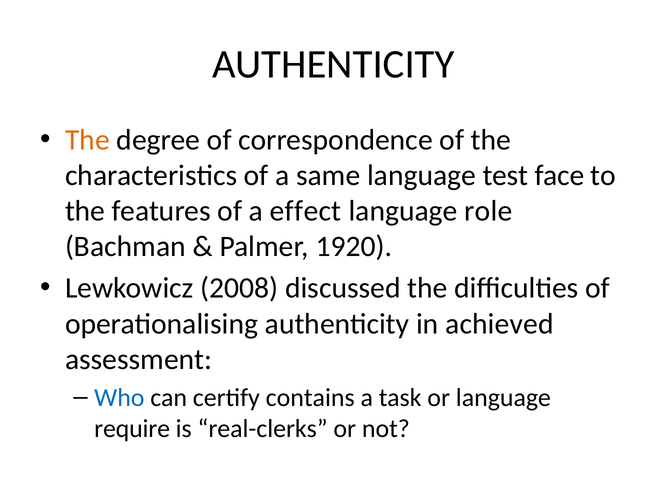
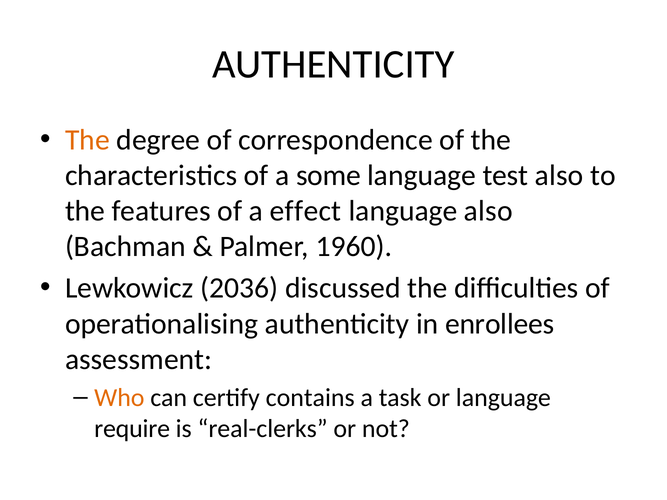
same: same -> some
test face: face -> also
language role: role -> also
1920: 1920 -> 1960
2008: 2008 -> 2036
achieved: achieved -> enrollees
Who colour: blue -> orange
